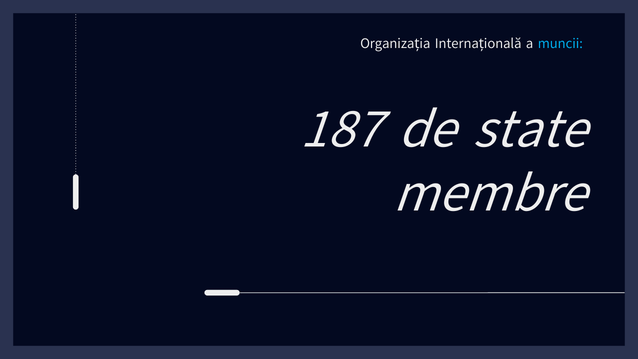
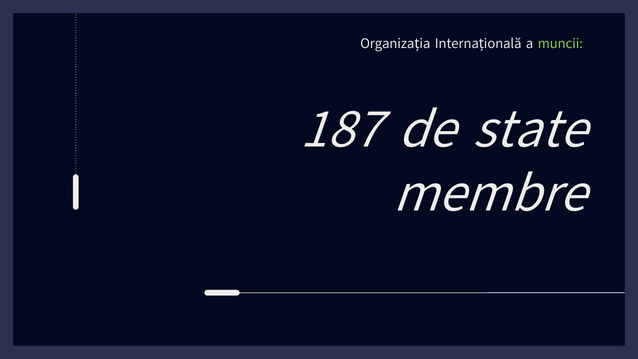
muncii colour: light blue -> light green
